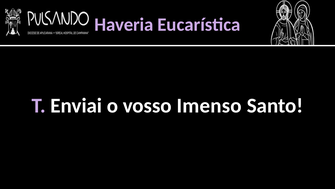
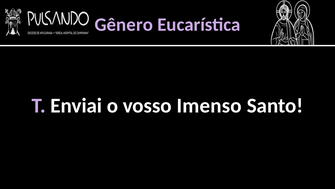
Haveria: Haveria -> Gênero
